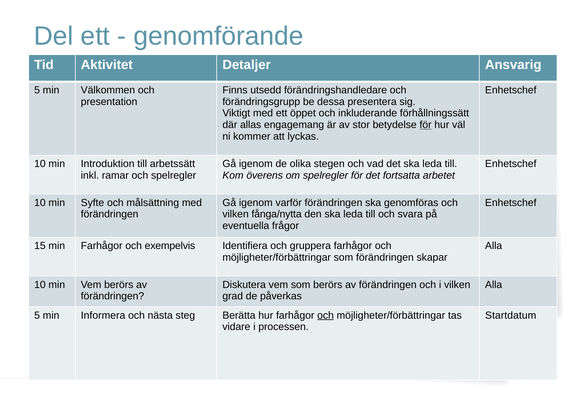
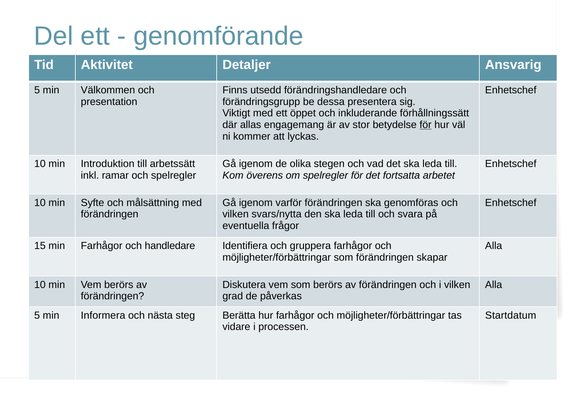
fånga/nytta: fånga/nytta -> svars/nytta
exempelvis: exempelvis -> handledare
och at (326, 315) underline: present -> none
